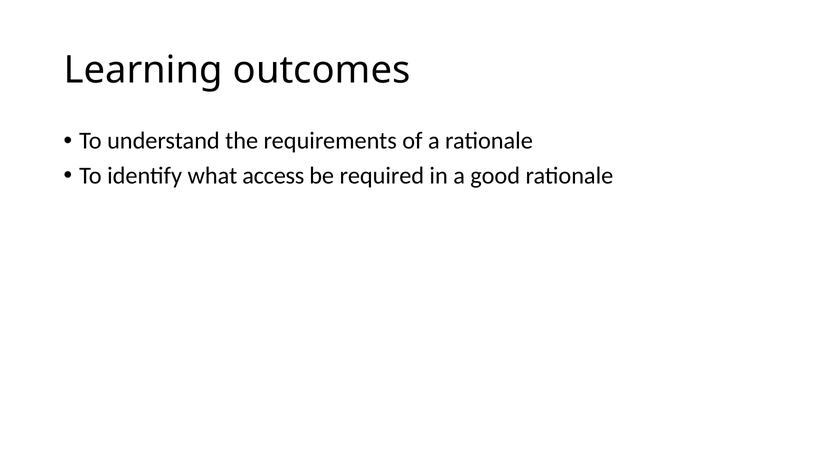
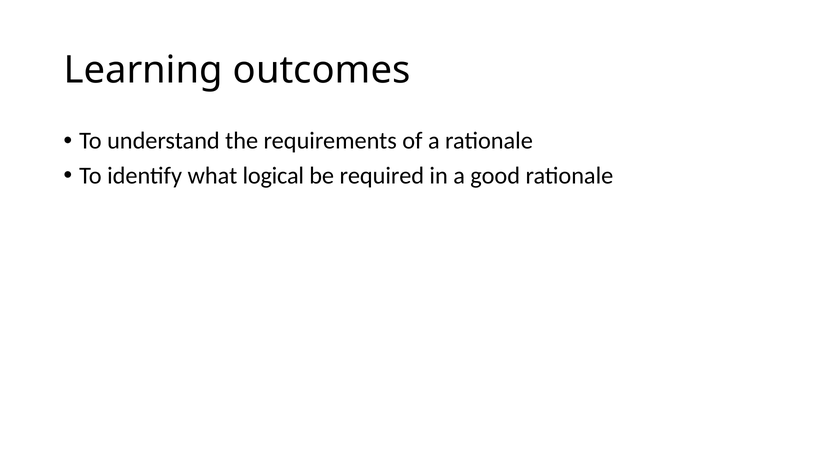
access: access -> logical
